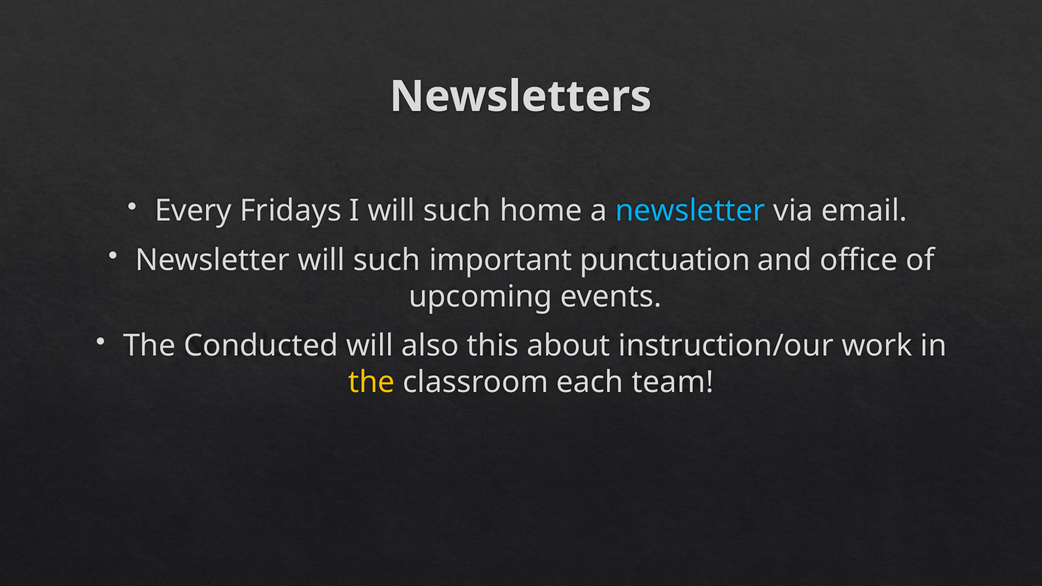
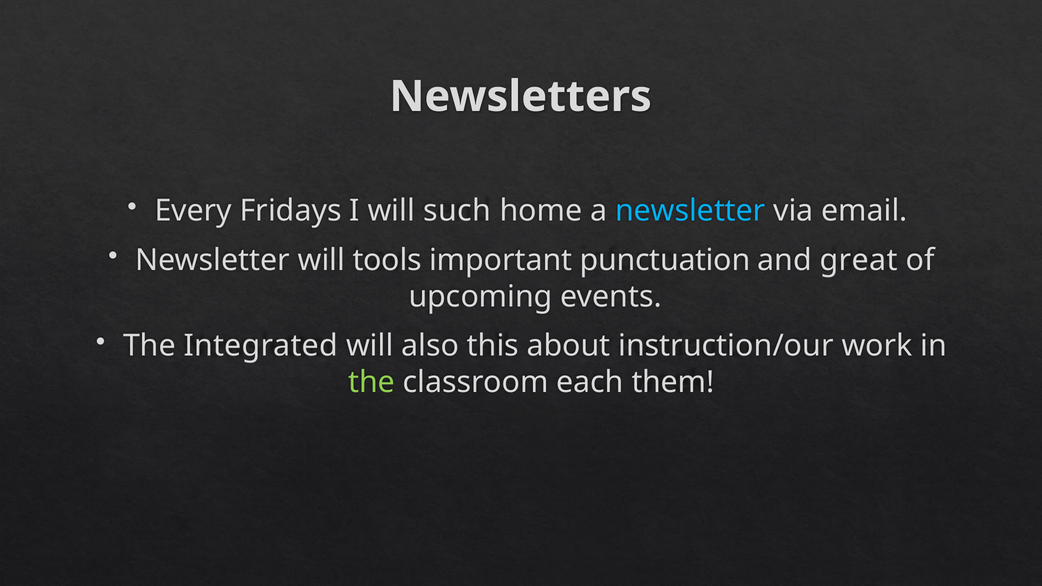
Newsletter will such: such -> tools
office: office -> great
Conducted: Conducted -> Integrated
the at (372, 382) colour: yellow -> light green
team: team -> them
